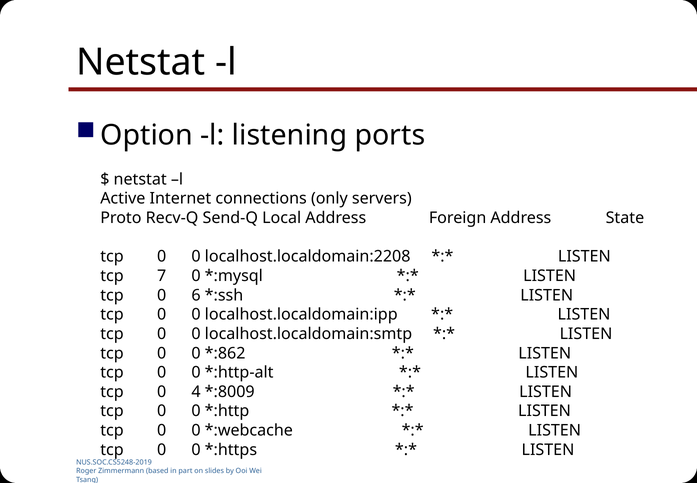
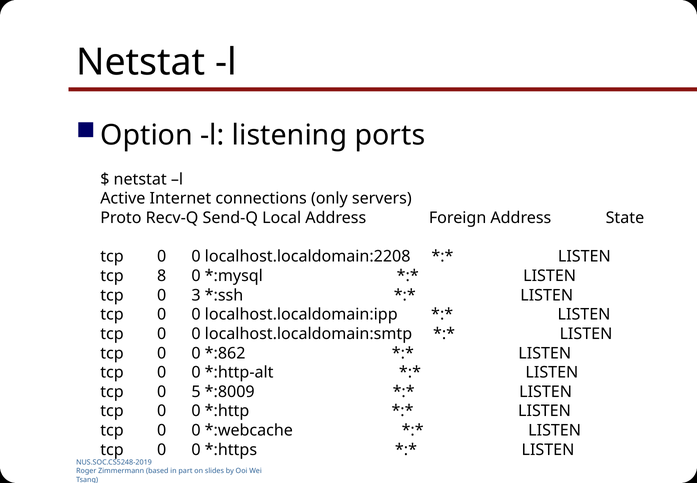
7: 7 -> 8
6: 6 -> 3
4: 4 -> 5
